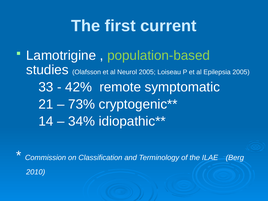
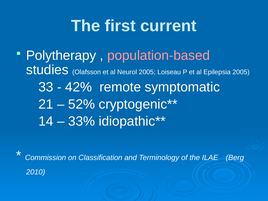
Lamotrigine: Lamotrigine -> Polytherapy
population-based colour: light green -> pink
73%: 73% -> 52%
34%: 34% -> 33%
